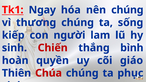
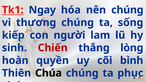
bình: bình -> lòng
giáo: giáo -> bình
Chúa colour: red -> black
